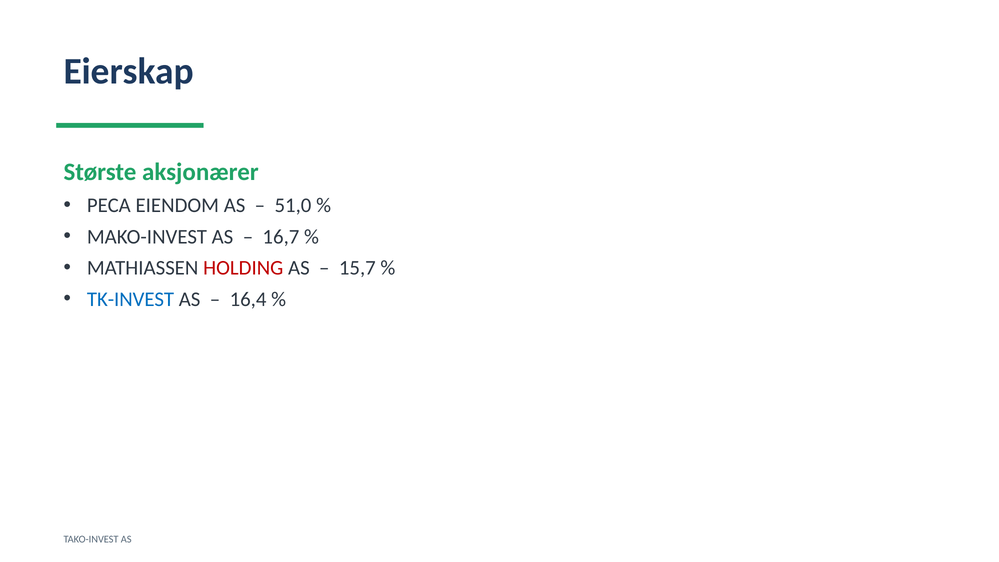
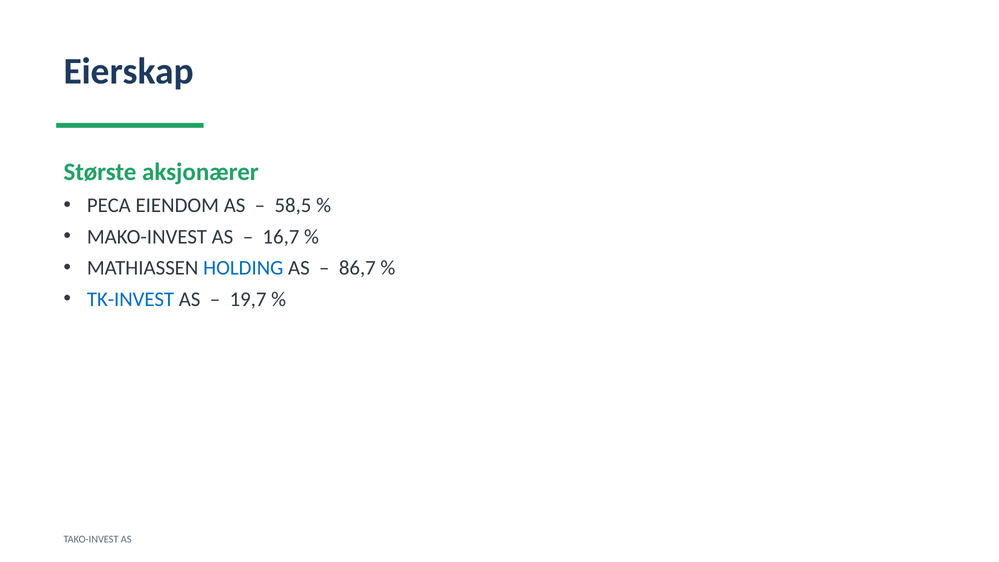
51,0: 51,0 -> 58,5
HOLDING colour: red -> blue
15,7: 15,7 -> 86,7
16,4: 16,4 -> 19,7
